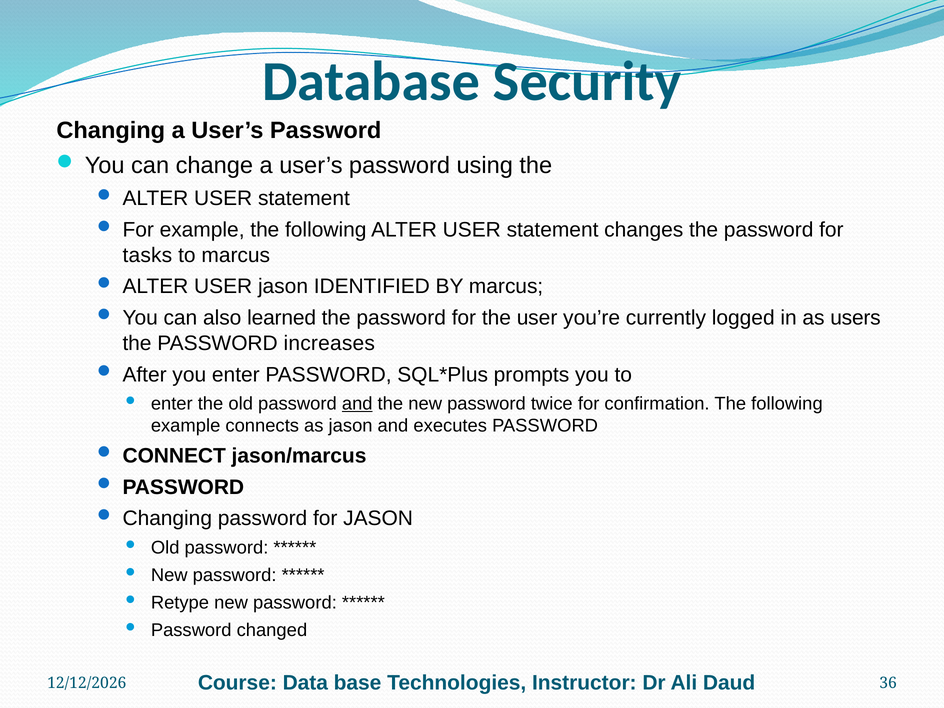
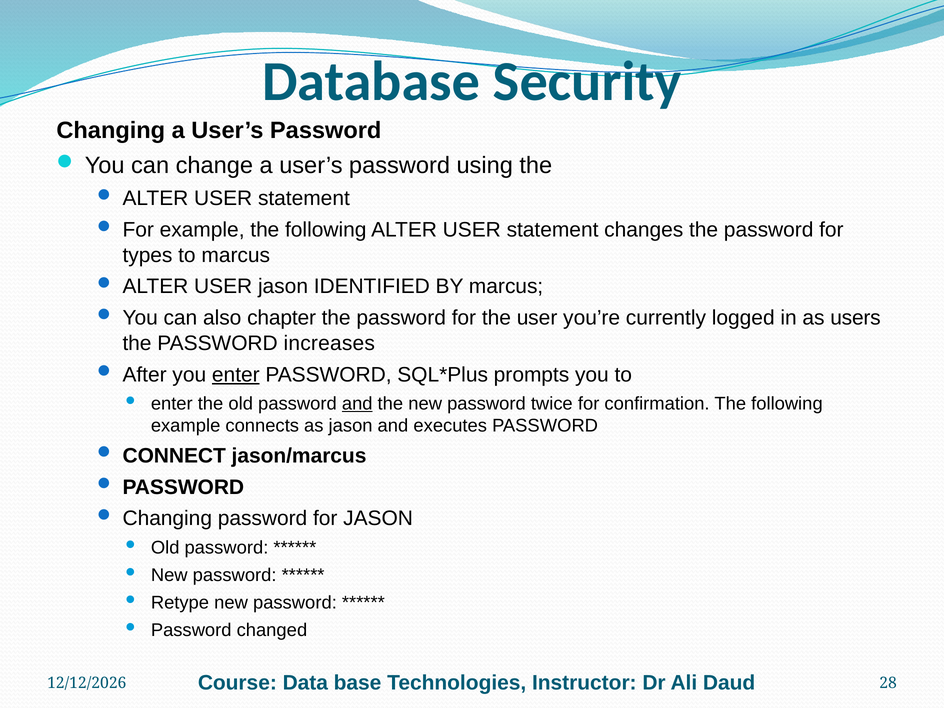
tasks: tasks -> types
learned: learned -> chapter
enter at (236, 375) underline: none -> present
36: 36 -> 28
